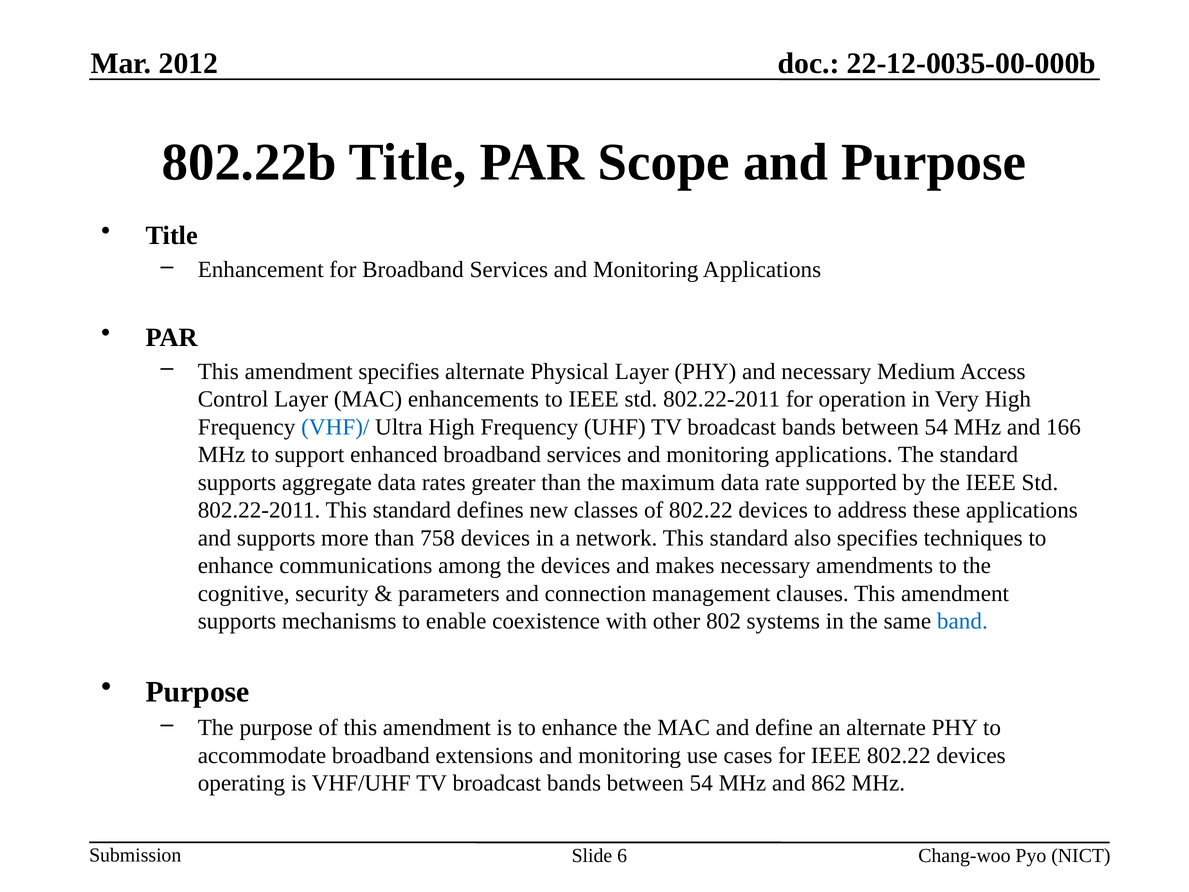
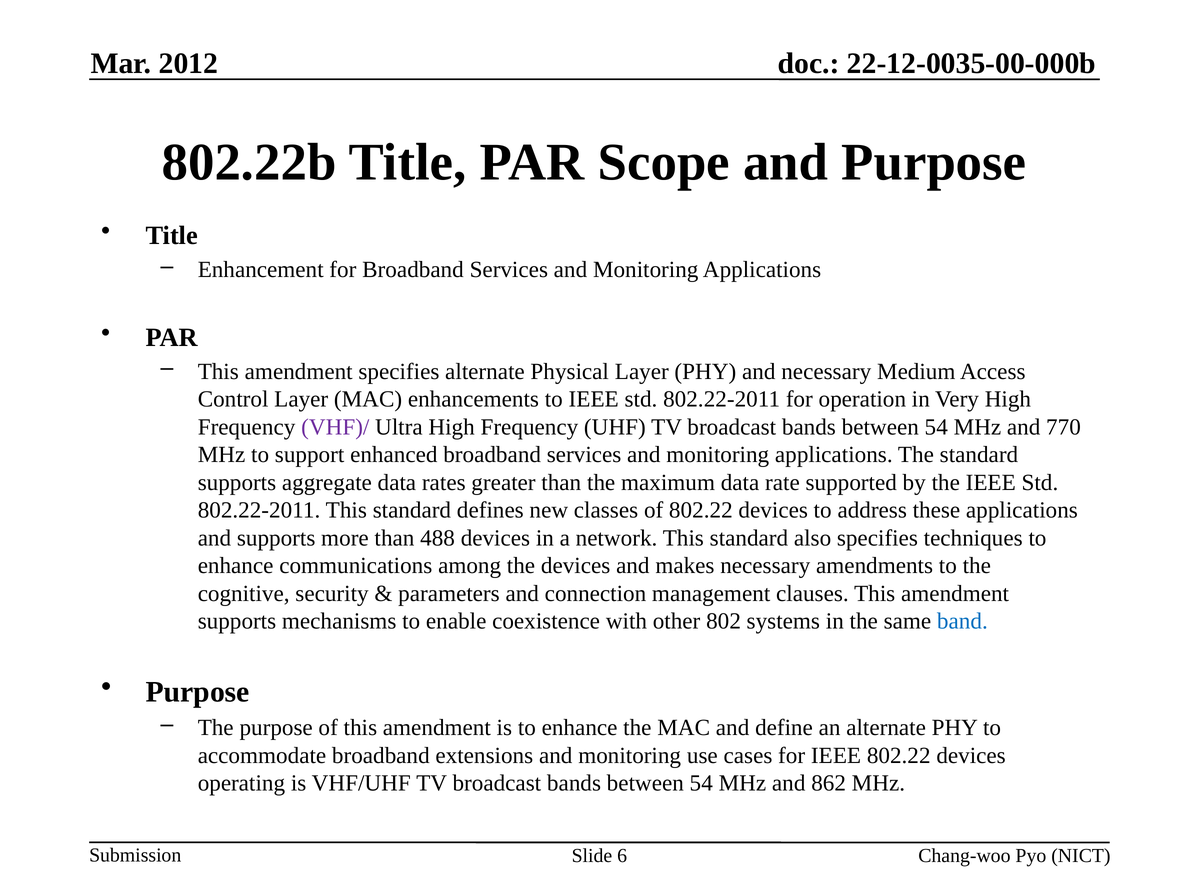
VHF)/ colour: blue -> purple
166: 166 -> 770
758: 758 -> 488
